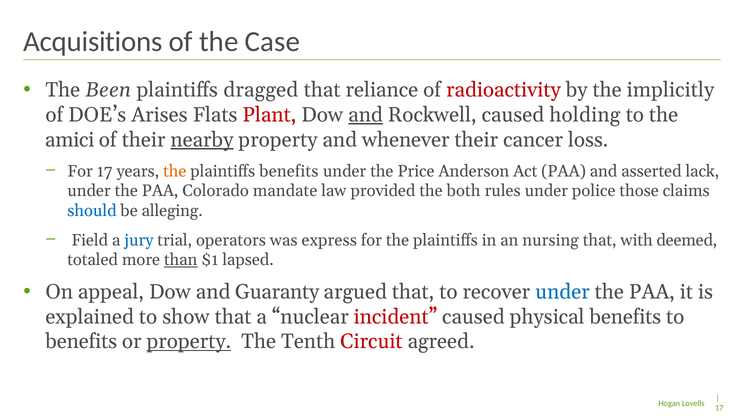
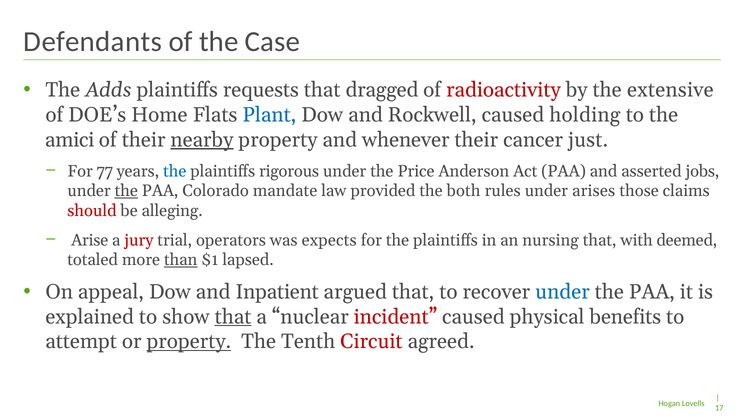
Acquisitions: Acquisitions -> Defendants
Been: Been -> Adds
dragged: dragged -> requests
reliance: reliance -> dragged
implicitly: implicitly -> extensive
Arises: Arises -> Home
Plant colour: red -> blue
and at (366, 115) underline: present -> none
loss: loss -> just
For 17: 17 -> 77
the at (175, 171) colour: orange -> blue
plaintiffs benefits: benefits -> rigorous
lack: lack -> jobs
the at (126, 191) underline: none -> present
police: police -> arises
should colour: blue -> red
Field: Field -> Arise
jury colour: blue -> red
express: express -> expects
Guaranty: Guaranty -> Inpatient
that at (233, 316) underline: none -> present
benefits at (81, 341): benefits -> attempt
